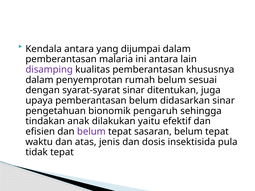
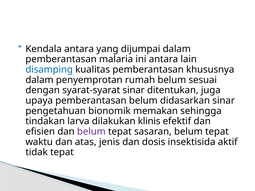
disamping colour: purple -> blue
pengaruh: pengaruh -> memakan
anak: anak -> larva
yaitu: yaitu -> klinis
pula: pula -> aktif
